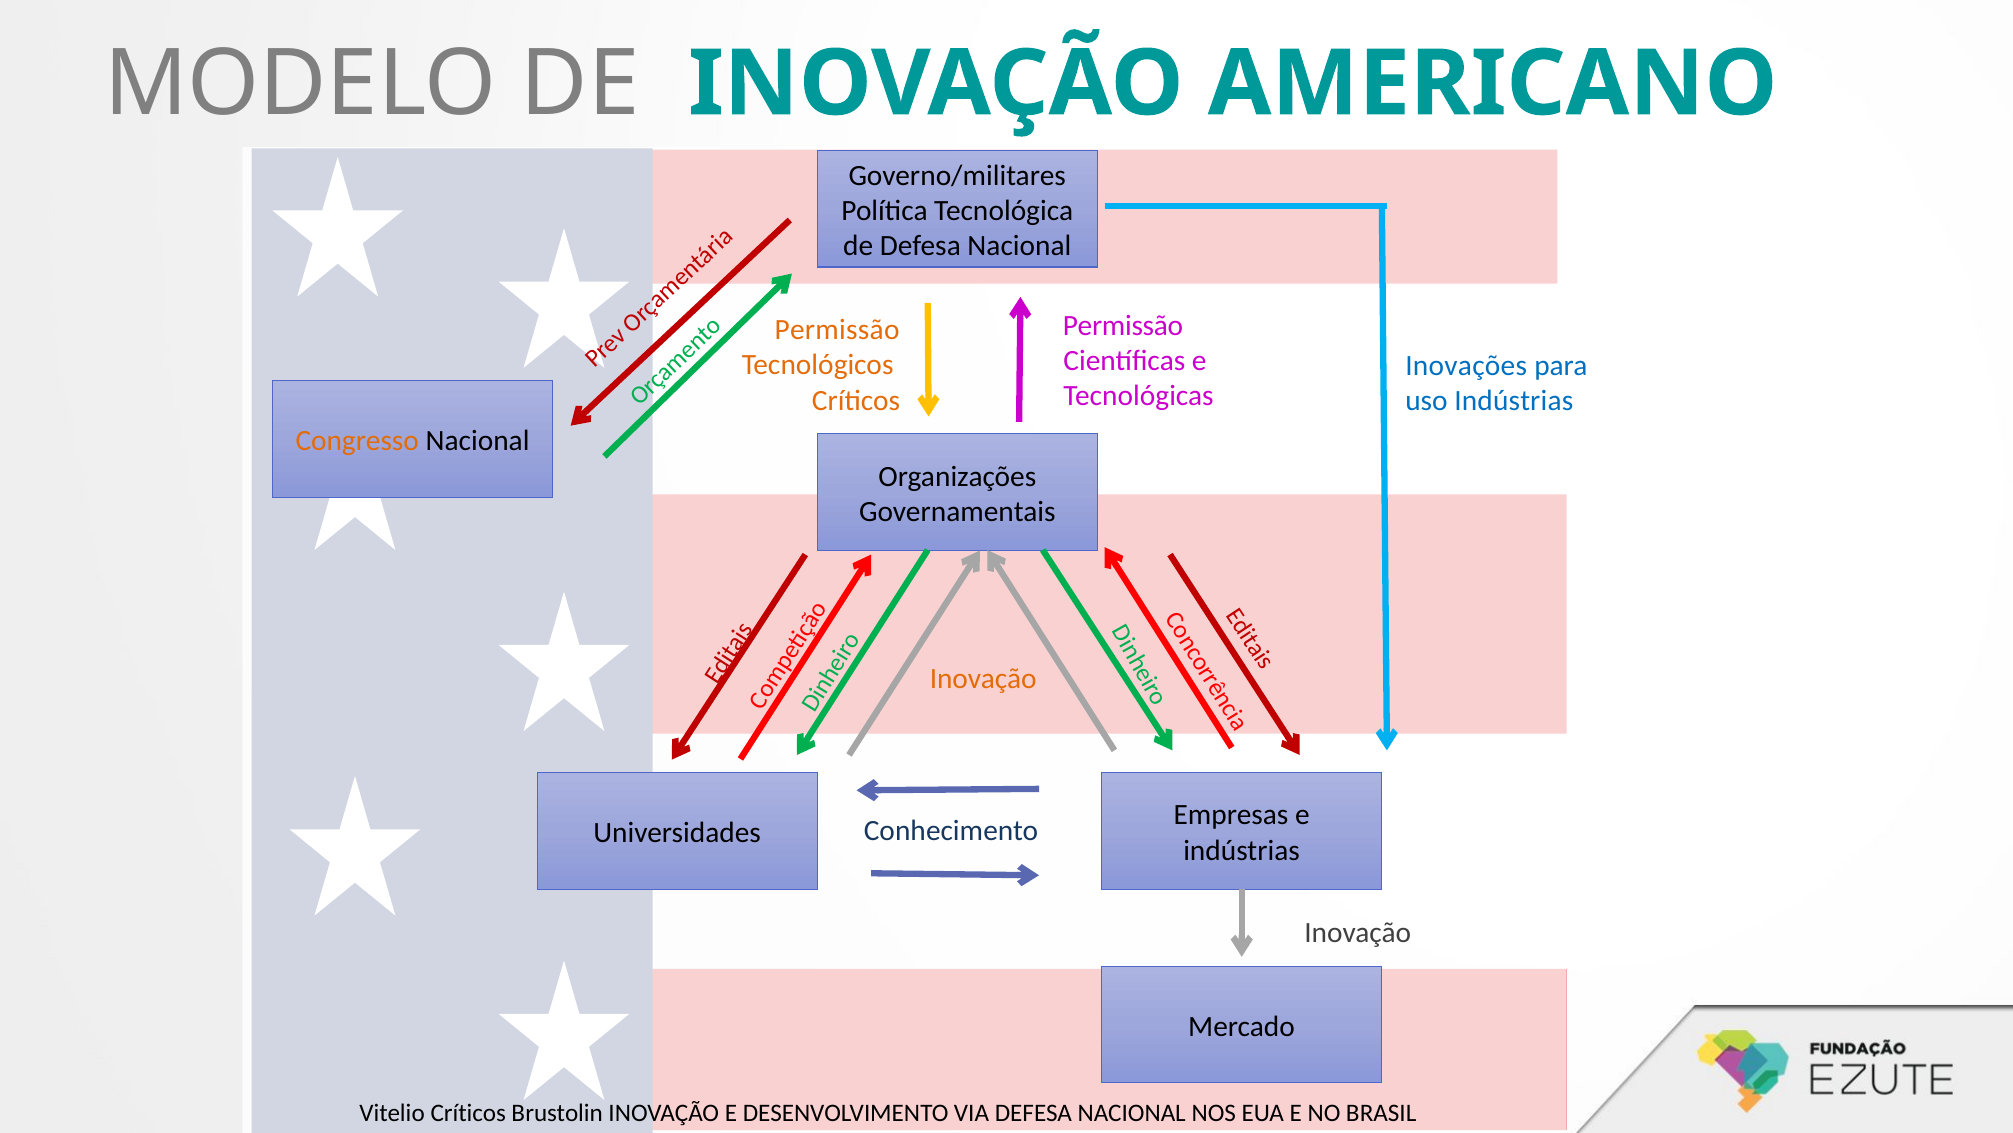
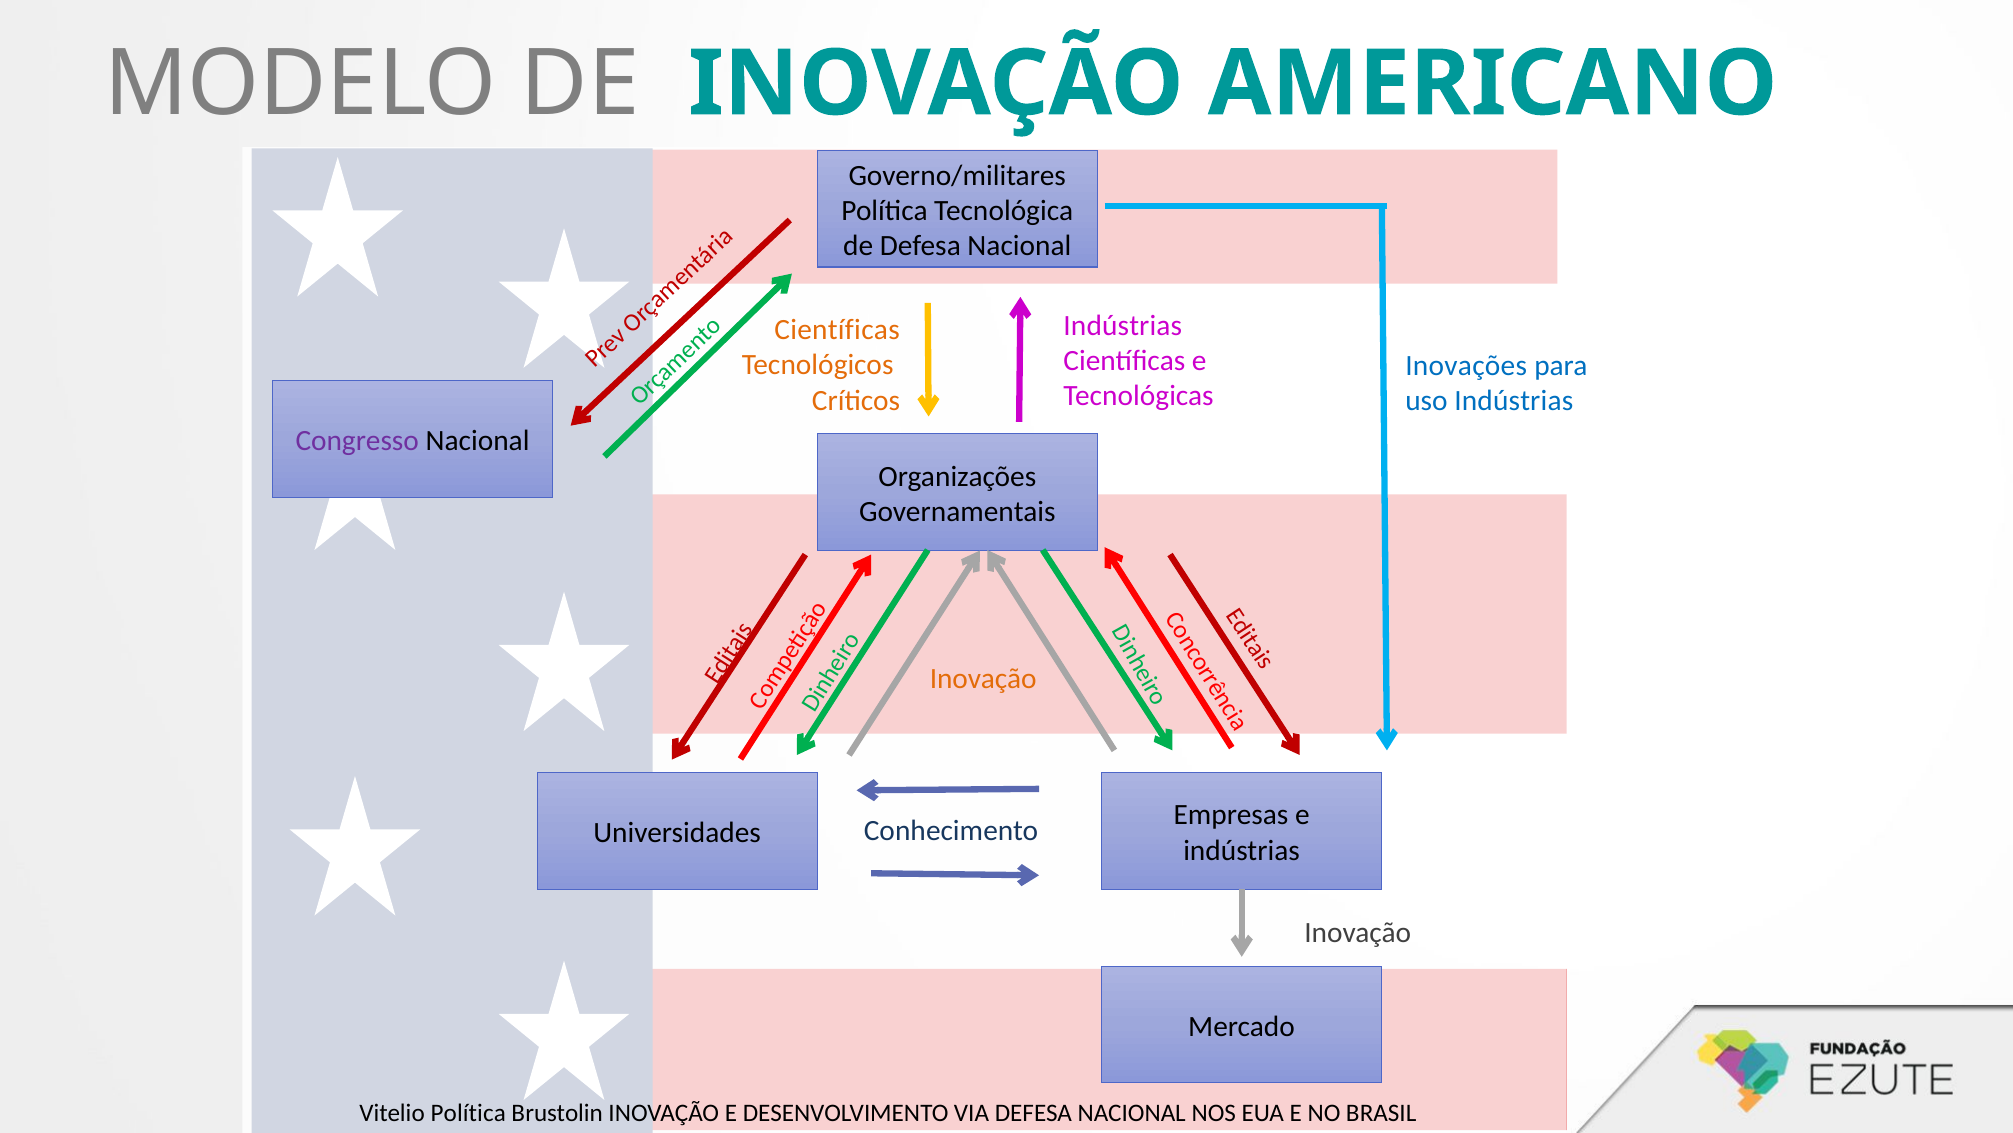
Permissão at (1123, 325): Permissão -> Indústrias
Permissão at (837, 330): Permissão -> Científicas
Congresso colour: orange -> purple
Vitelio Críticos: Críticos -> Política
